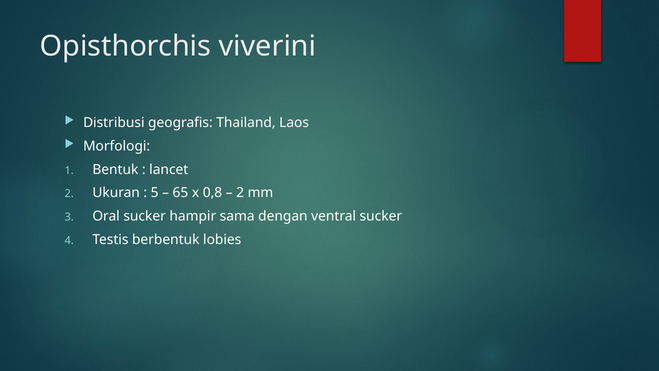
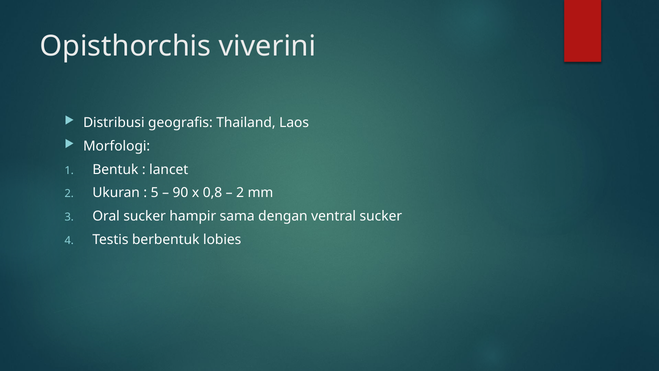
65: 65 -> 90
